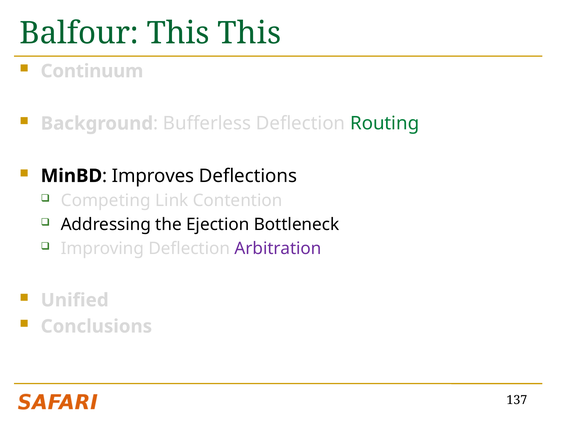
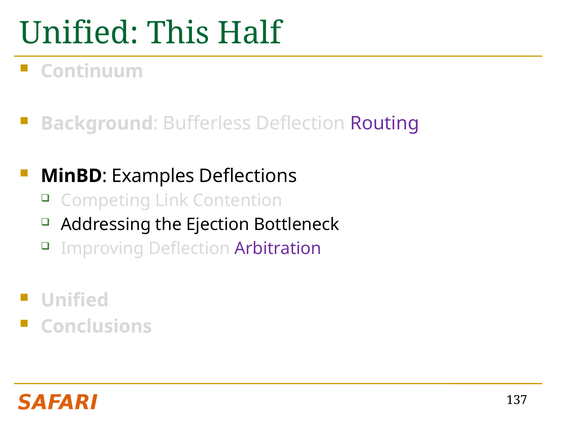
Balfour at (79, 33): Balfour -> Unified
This This: This -> Half
Routing colour: green -> purple
Improves: Improves -> Examples
